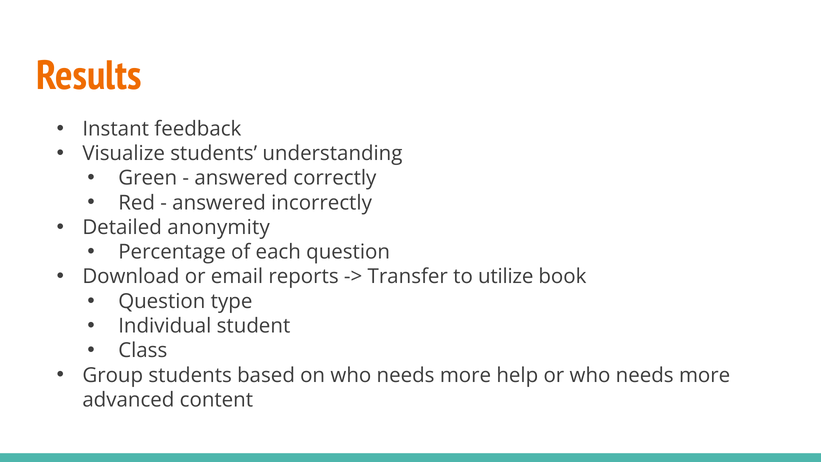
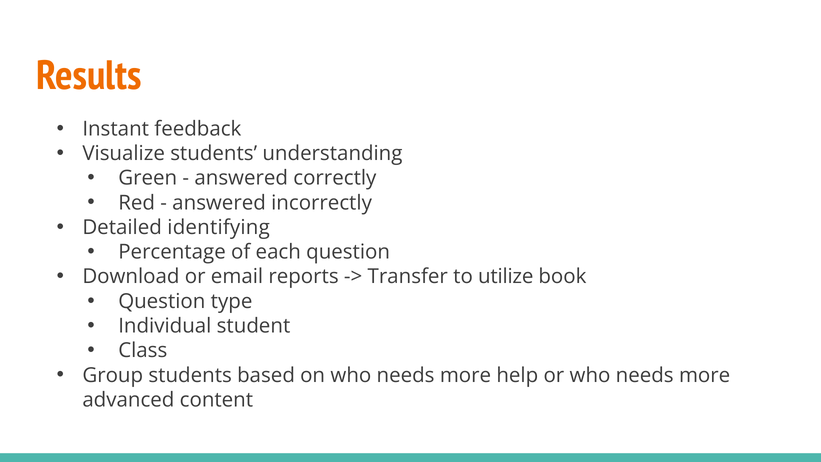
anonymity: anonymity -> identifying
